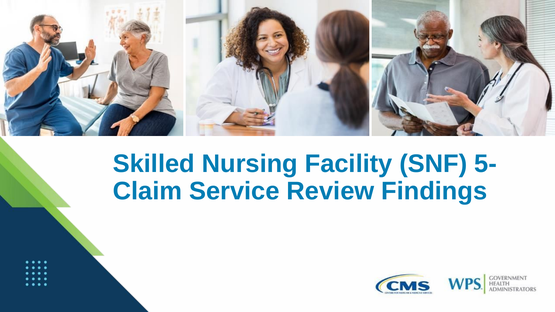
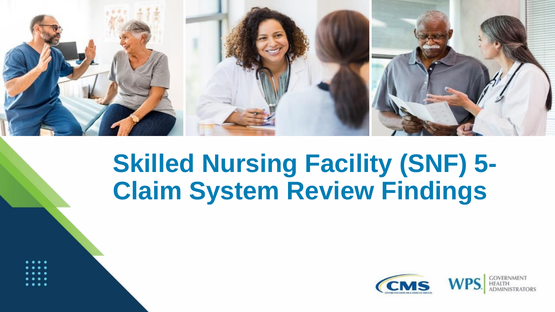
Service: Service -> System
